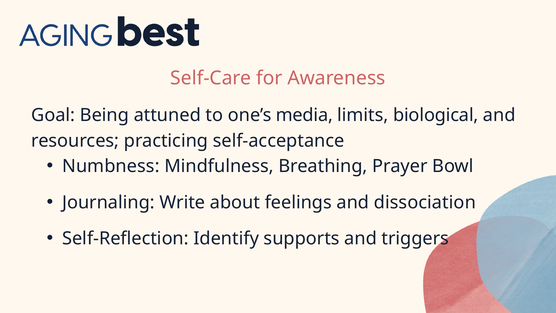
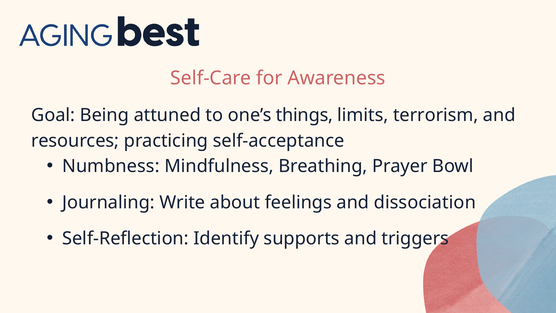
media: media -> things
biological: biological -> terrorism
